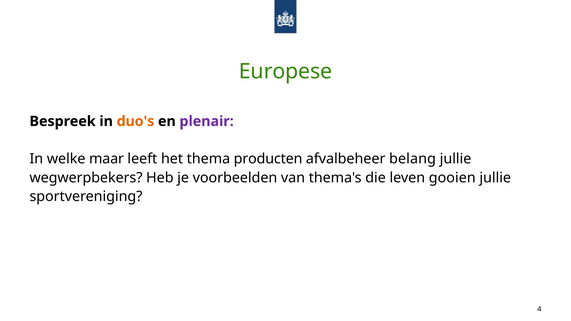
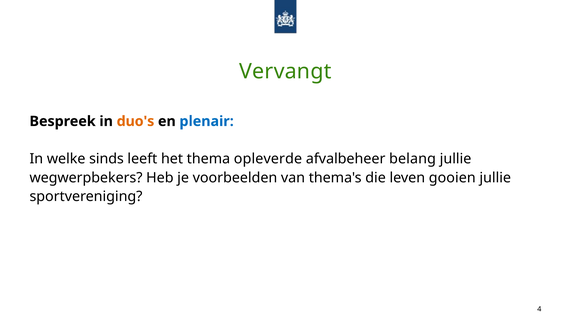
Europese: Europese -> Vervangt
plenair colour: purple -> blue
maar: maar -> sinds
producten: producten -> opleverde
